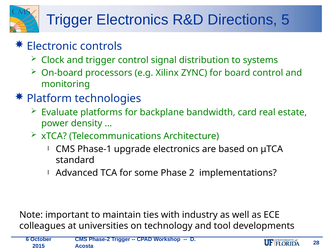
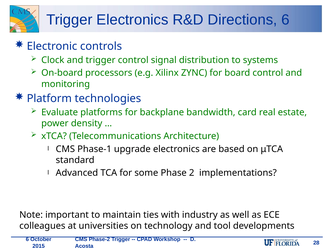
Directions 5: 5 -> 6
